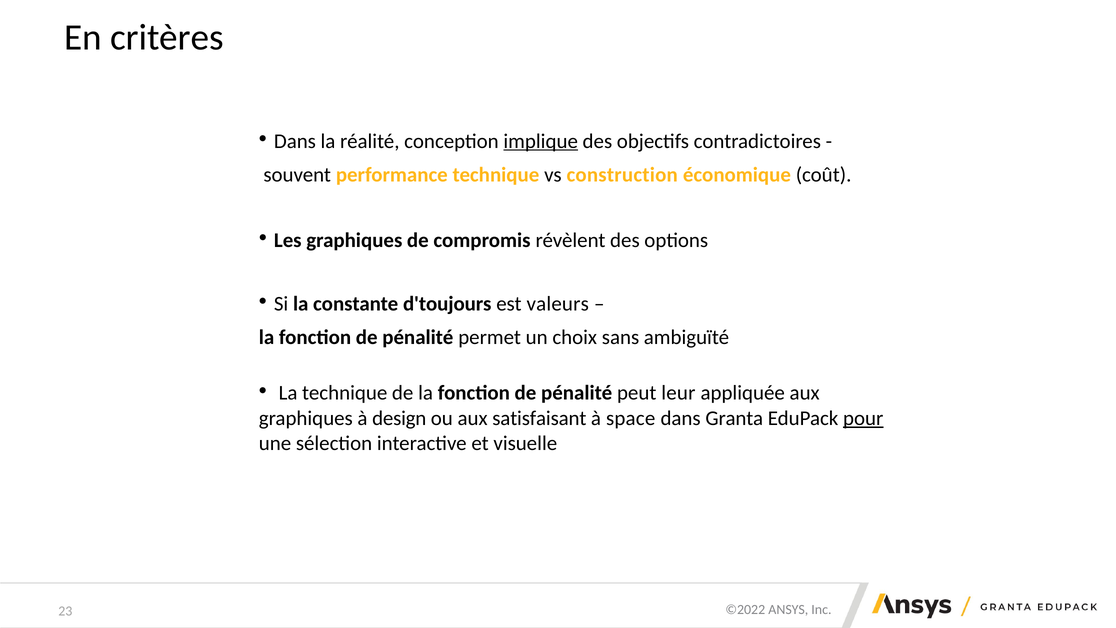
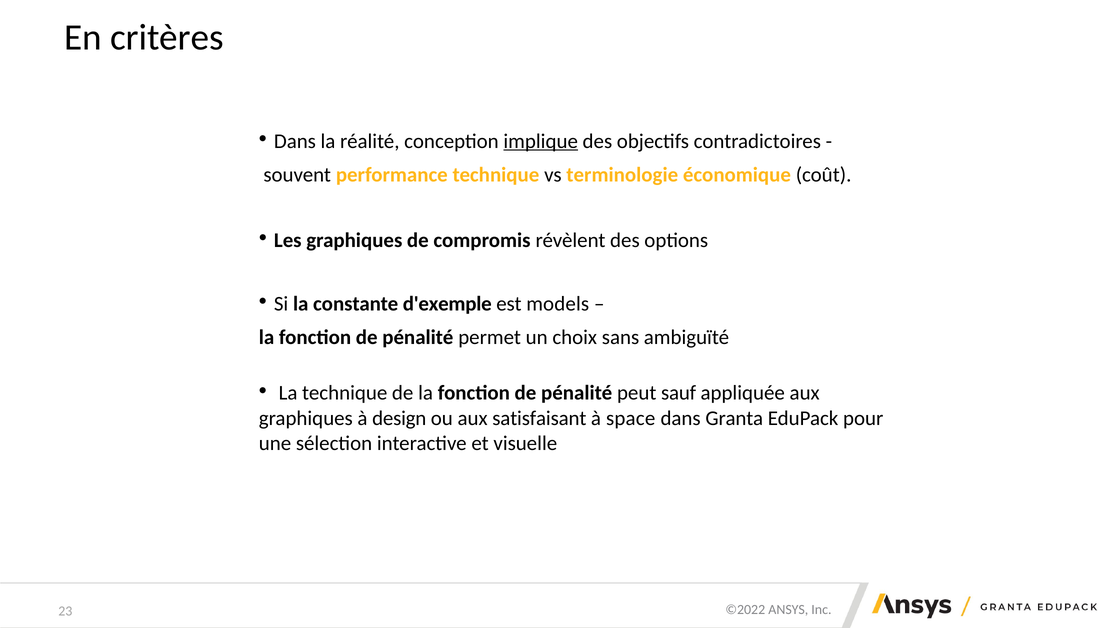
construction: construction -> terminologie
d'toujours: d'toujours -> d'exemple
valeurs: valeurs -> models
leur: leur -> sauf
pour underline: present -> none
